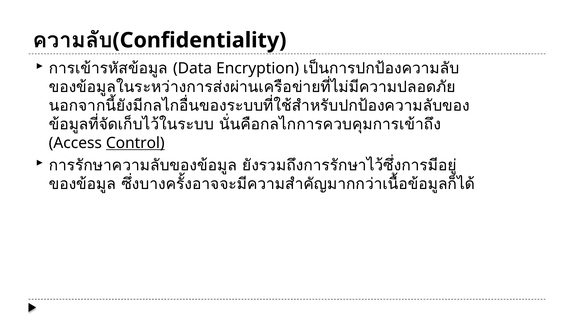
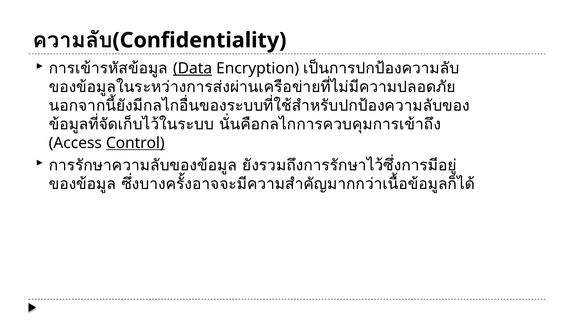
Data underline: none -> present
